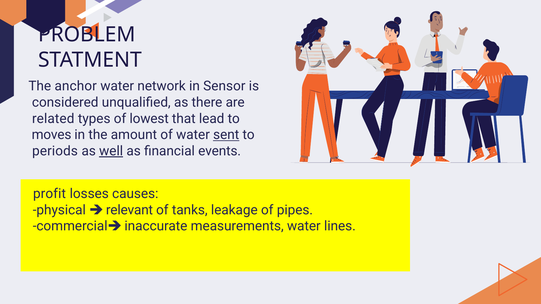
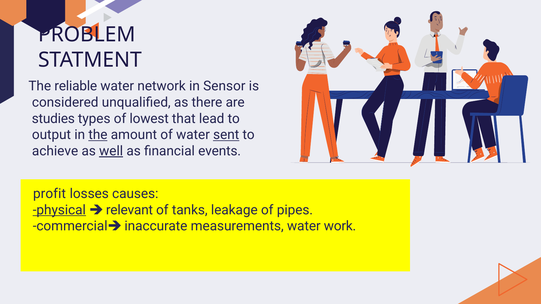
anchor: anchor -> reliable
related: related -> studies
moves: moves -> output
the at (98, 135) underline: none -> present
periods: periods -> achieve
physical underline: none -> present
lines: lines -> work
